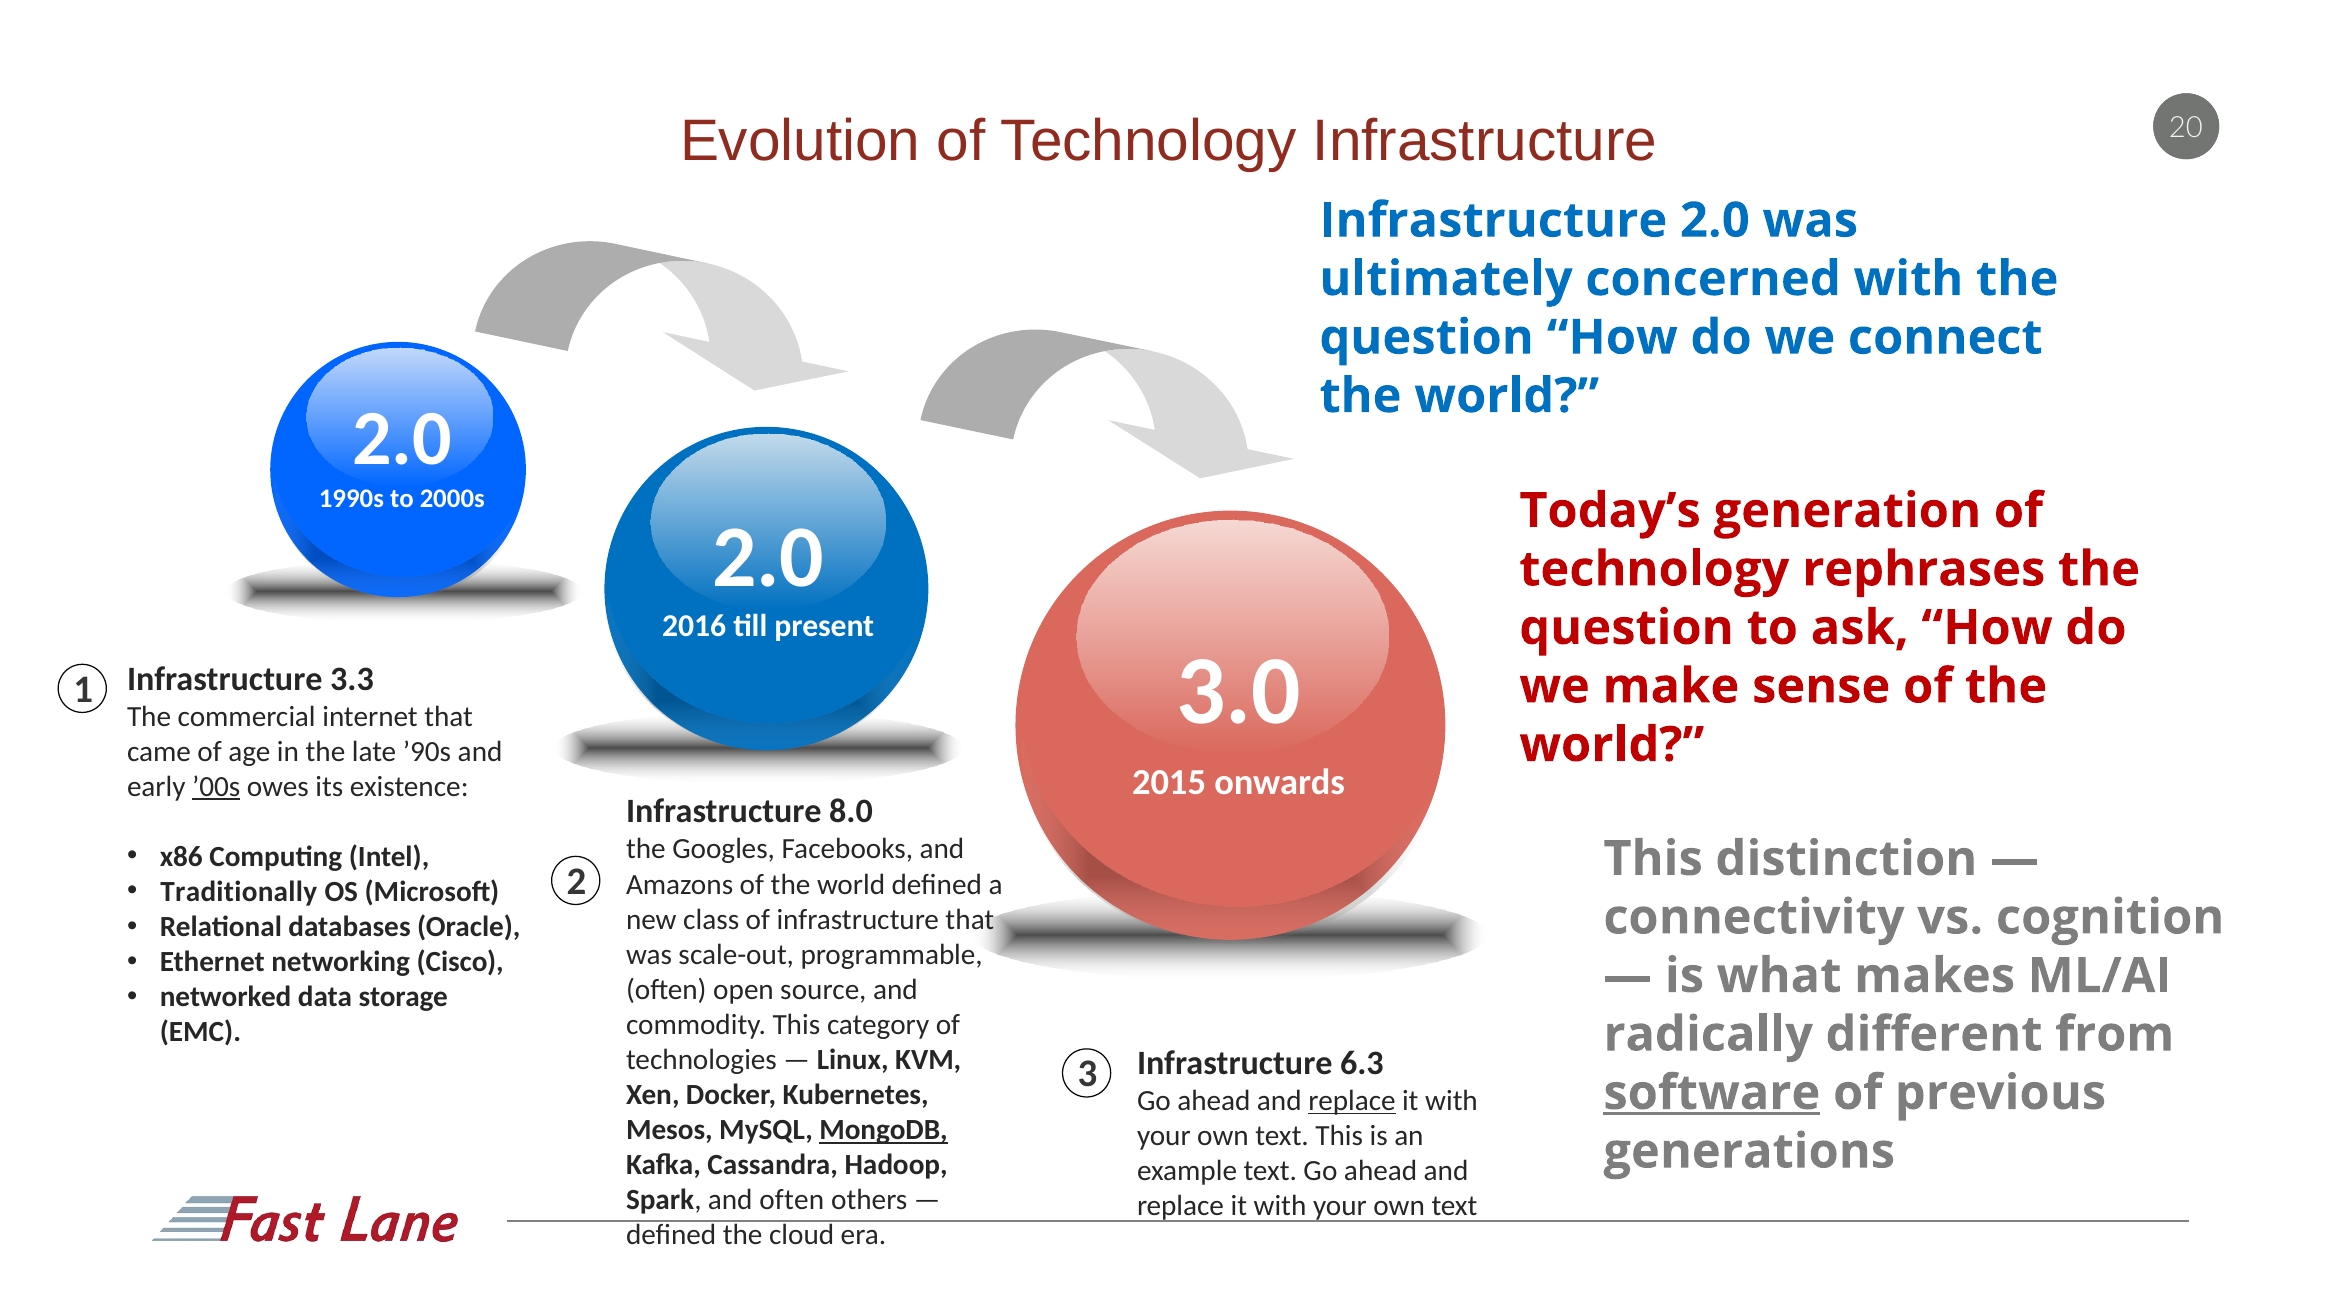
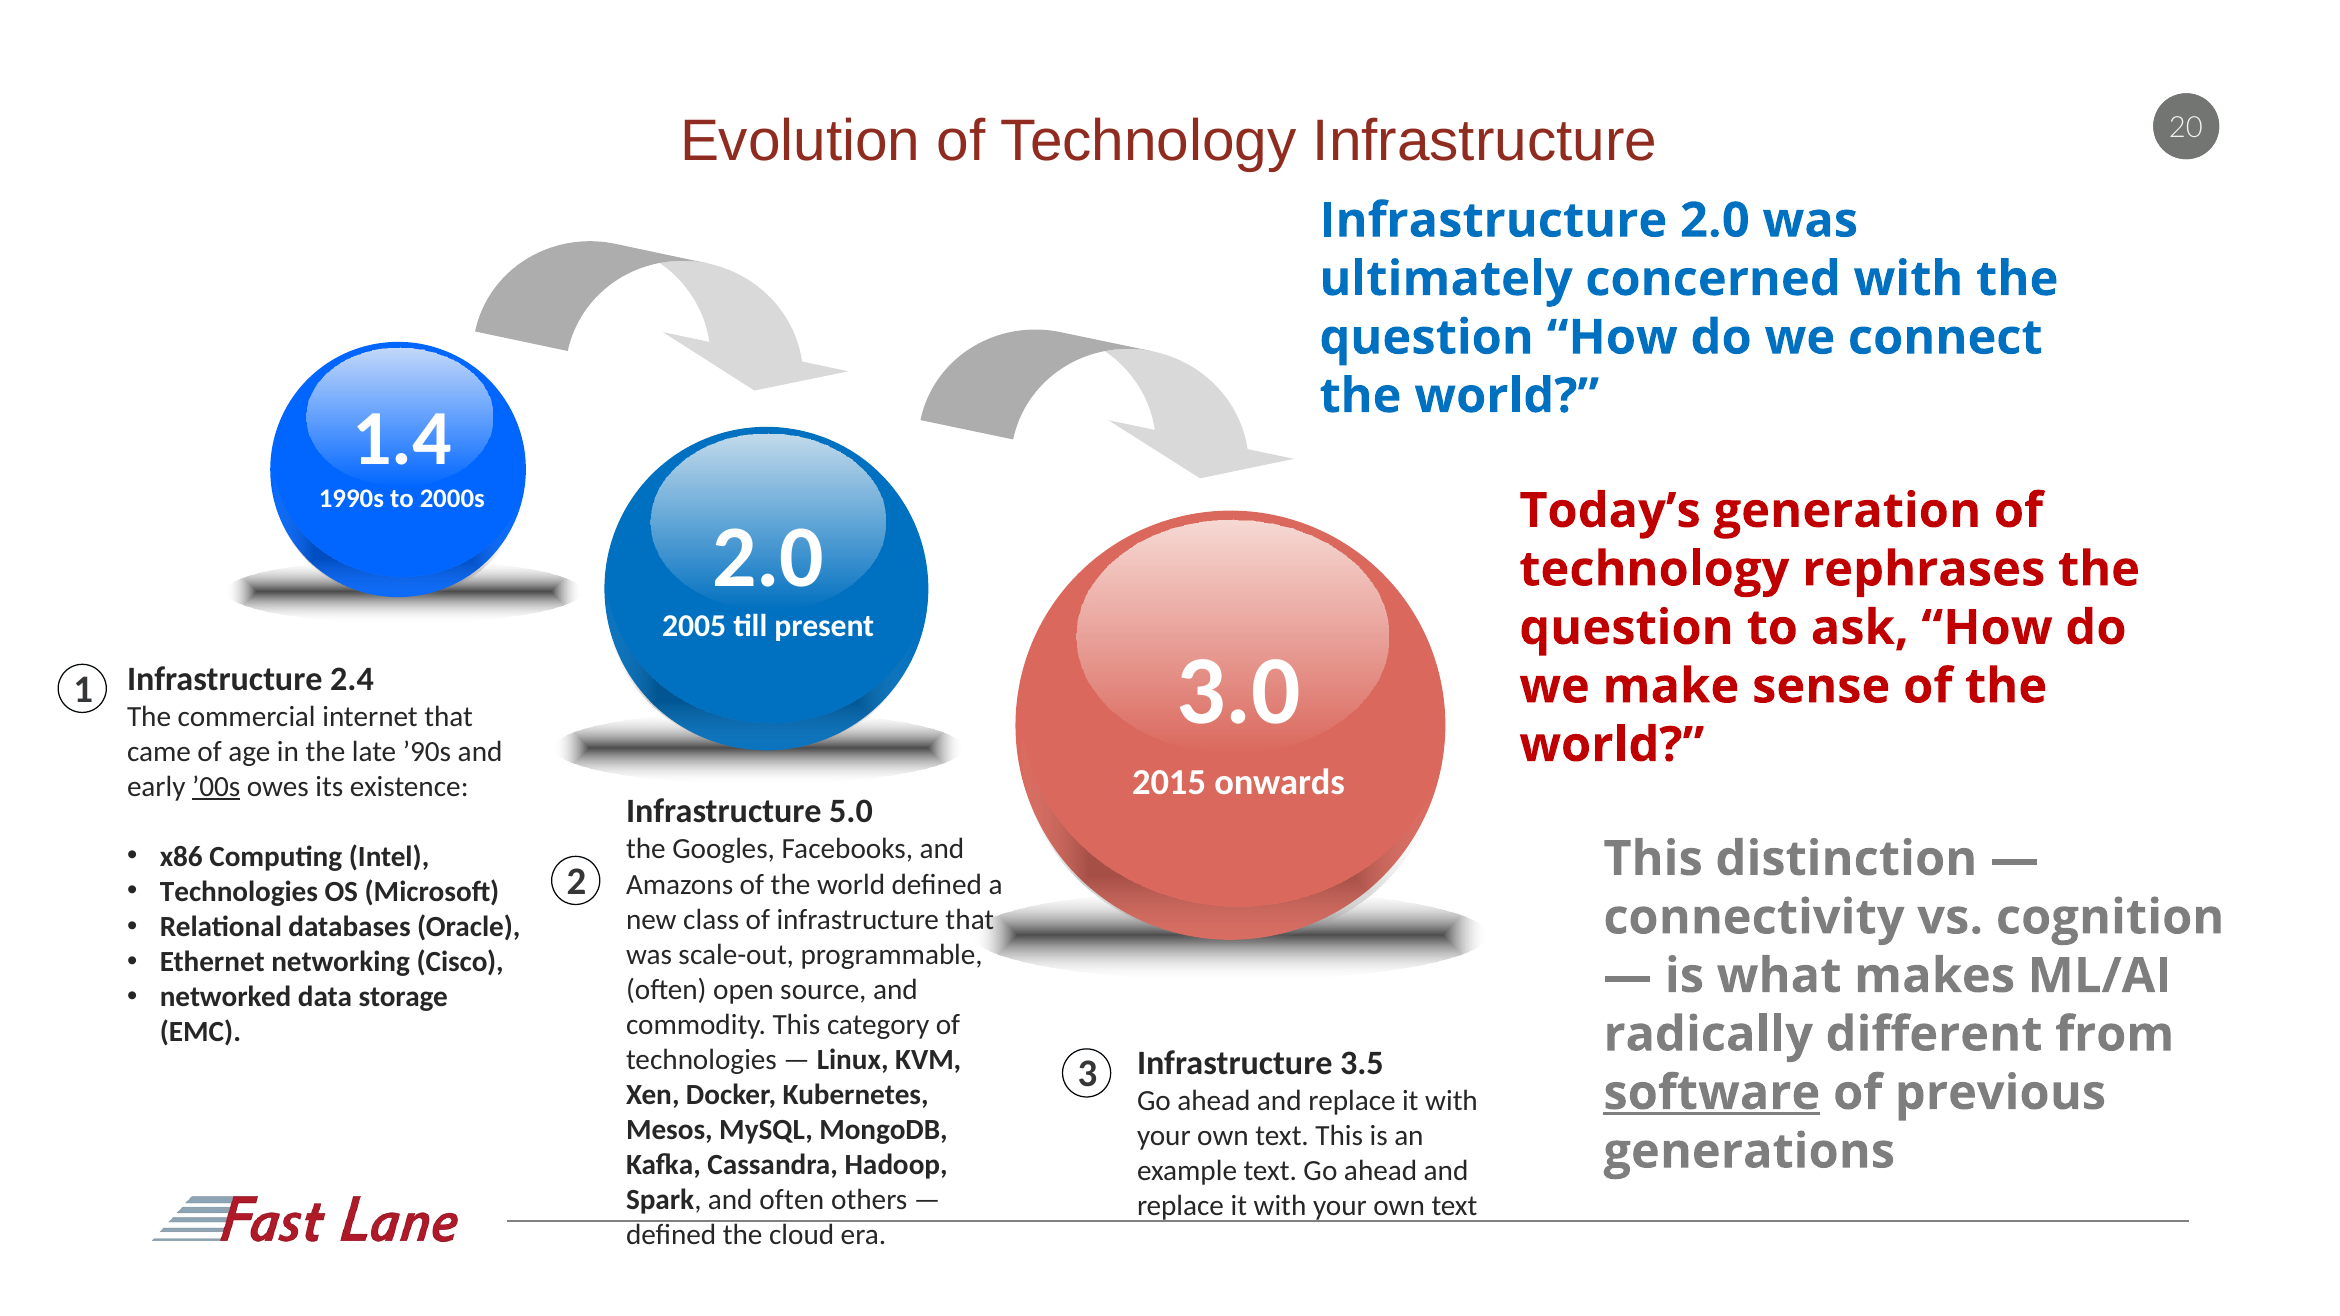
2.0 at (402, 439): 2.0 -> 1.4
2016: 2016 -> 2005
3.3: 3.3 -> 2.4
8.0: 8.0 -> 5.0
Traditionally at (239, 892): Traditionally -> Technologies
6.3: 6.3 -> 3.5
replace at (1352, 1101) underline: present -> none
MongoDB underline: present -> none
